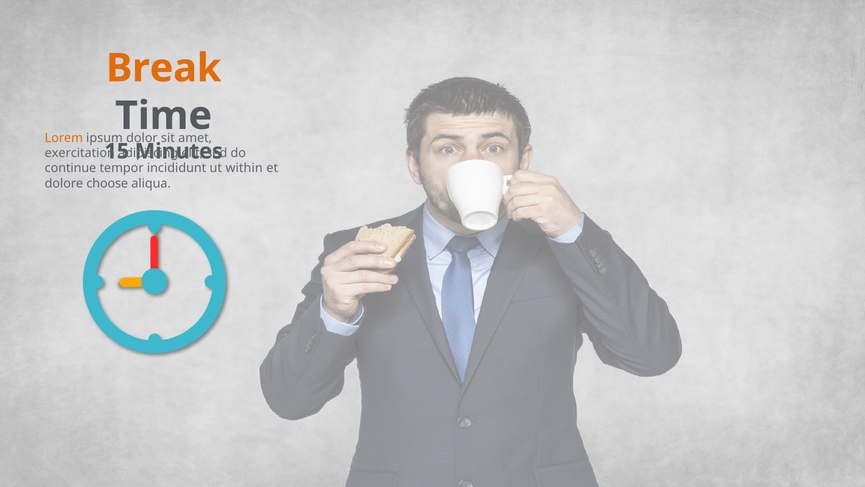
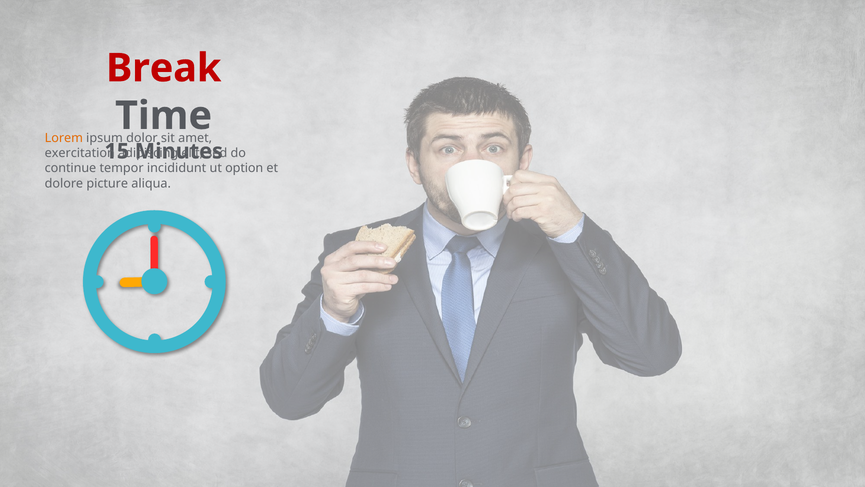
Break colour: orange -> red
within: within -> option
choose: choose -> picture
